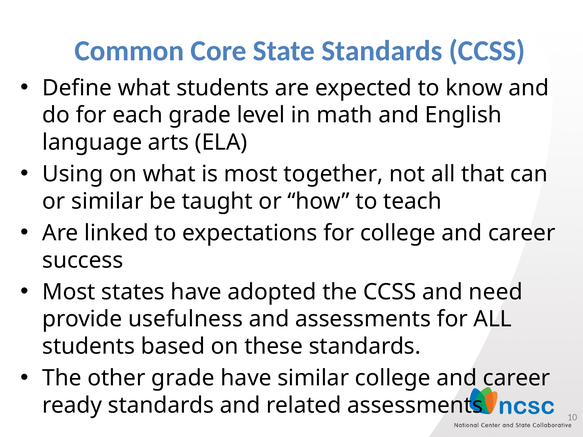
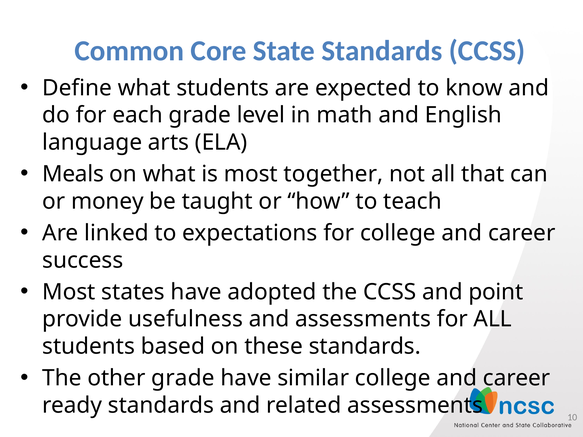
Using: Using -> Meals
or similar: similar -> money
need: need -> point
